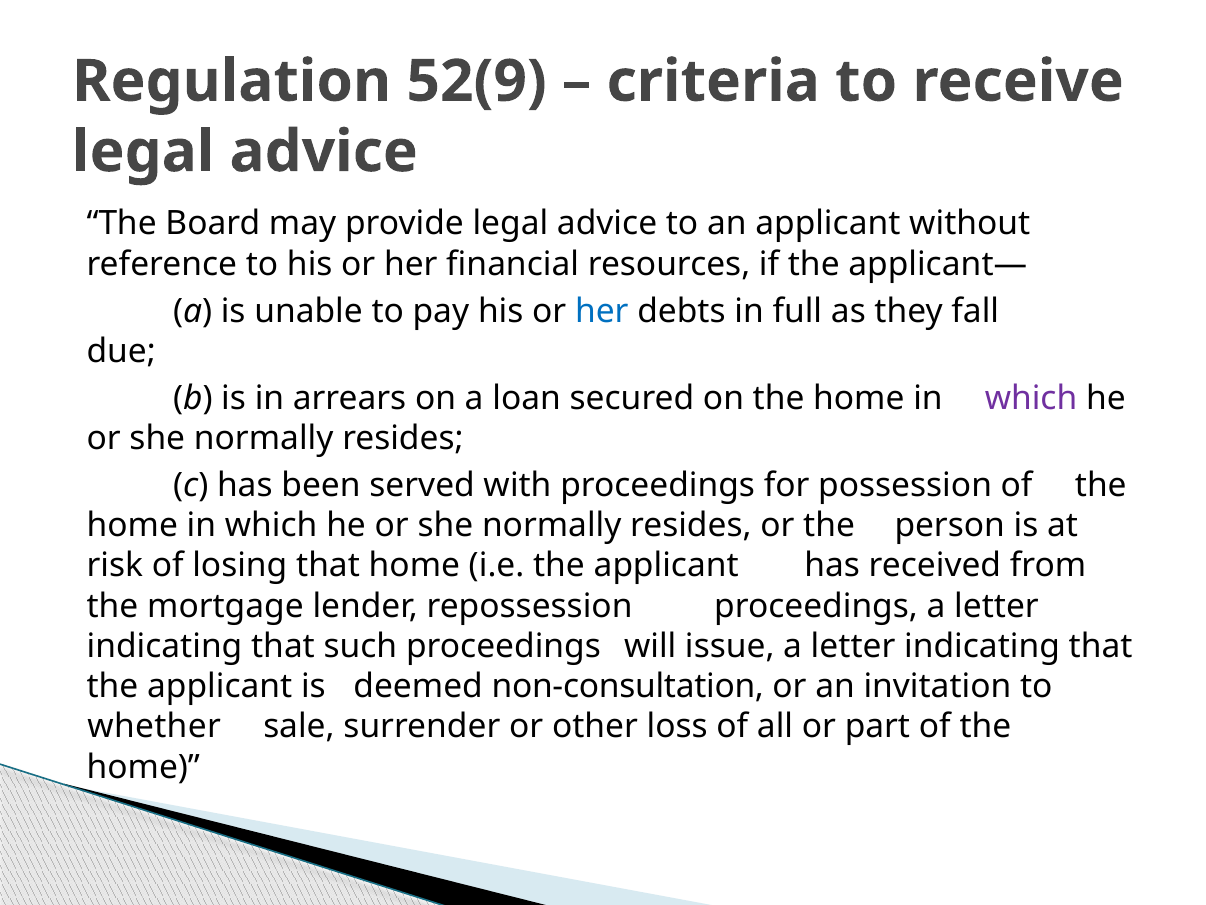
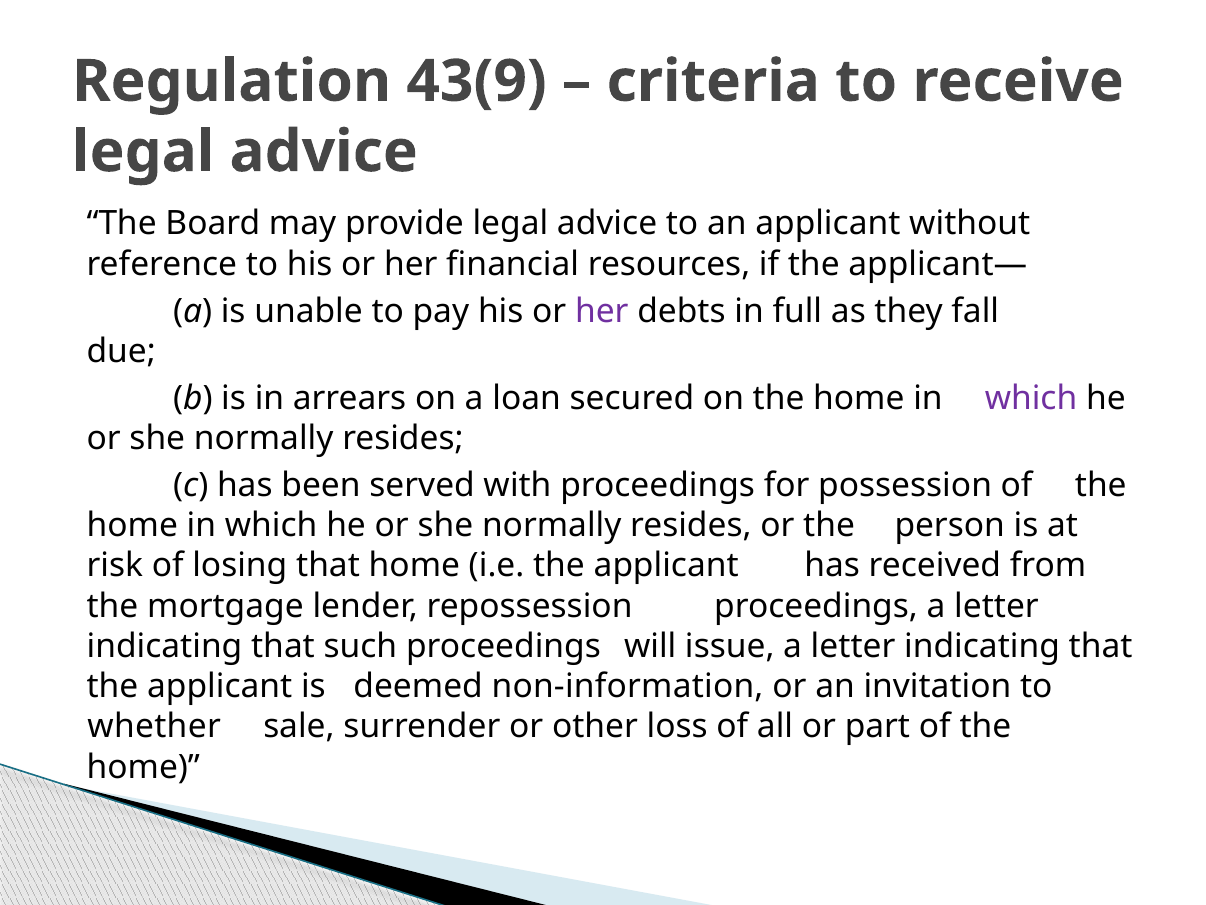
52(9: 52(9 -> 43(9
her at (602, 311) colour: blue -> purple
non-consultation: non-consultation -> non-information
